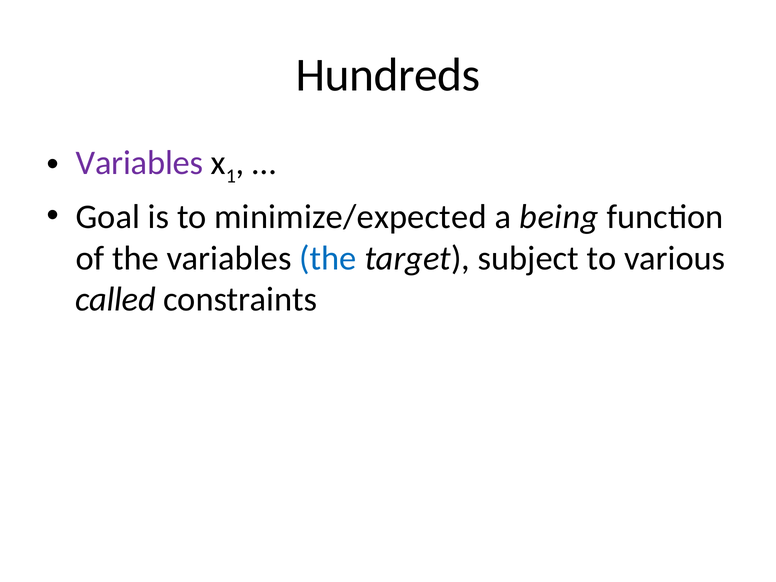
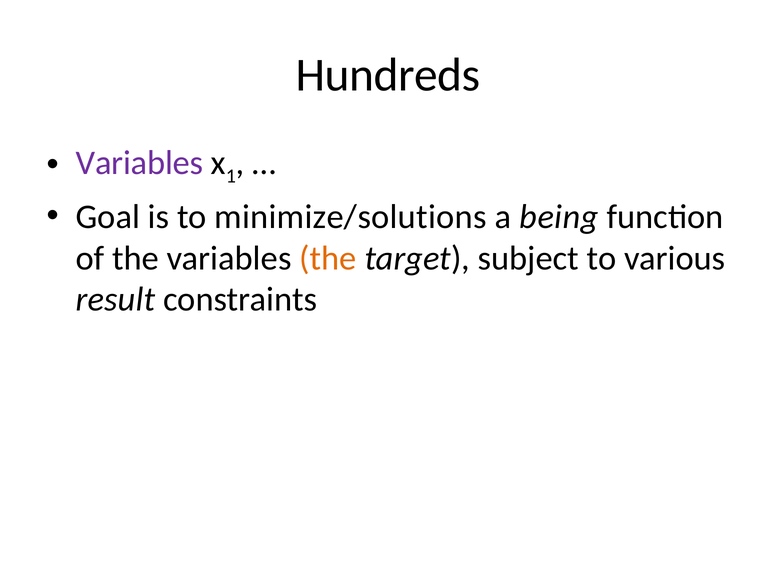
minimize/expected: minimize/expected -> minimize/solutions
the at (328, 258) colour: blue -> orange
called: called -> result
